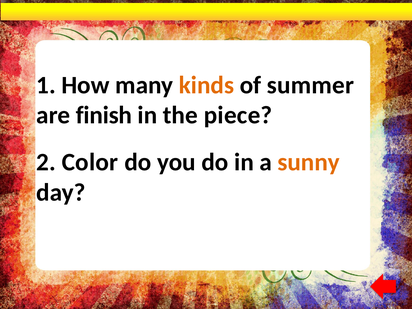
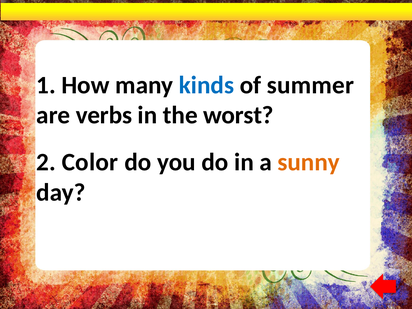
kinds colour: orange -> blue
finish: finish -> verbs
piece: piece -> worst
